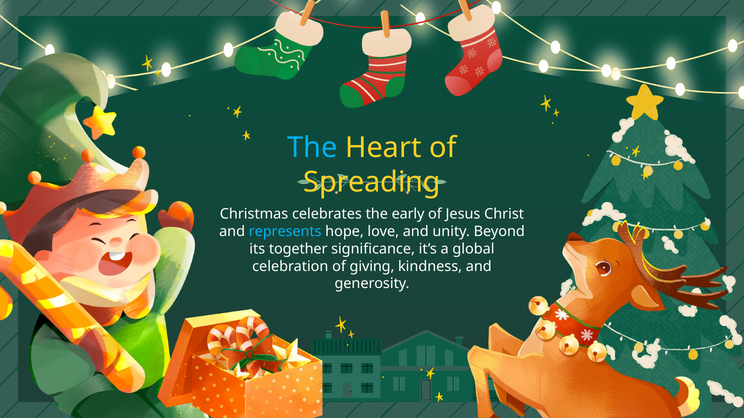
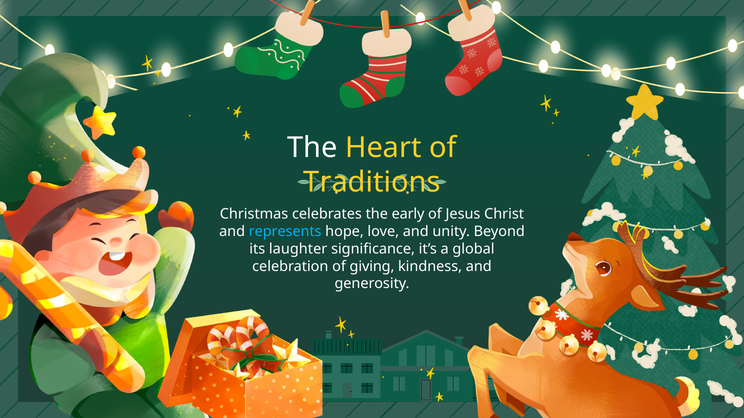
The at (313, 148) colour: light blue -> white
Spreading: Spreading -> Traditions
together: together -> laughter
